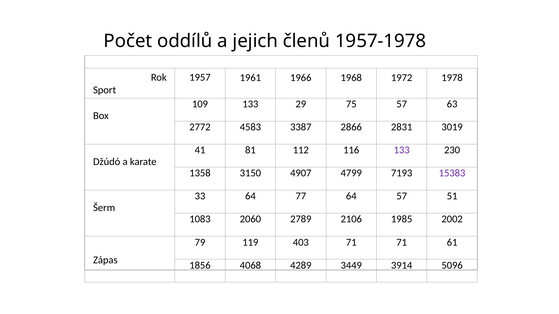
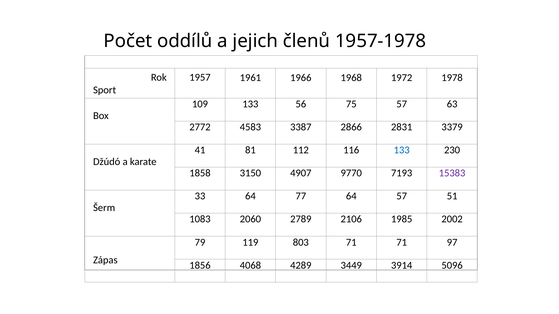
29: 29 -> 56
3019: 3019 -> 3379
133 at (402, 150) colour: purple -> blue
1358: 1358 -> 1858
4799: 4799 -> 9770
403: 403 -> 803
61: 61 -> 97
